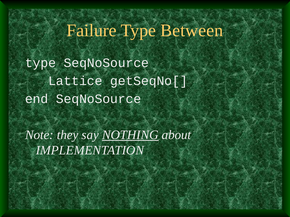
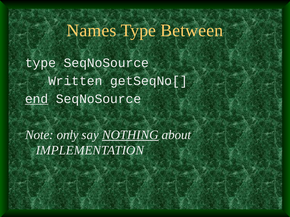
Failure: Failure -> Names
Lattice: Lattice -> Written
end underline: none -> present
they: they -> only
